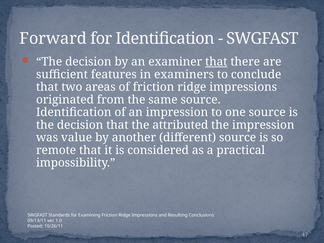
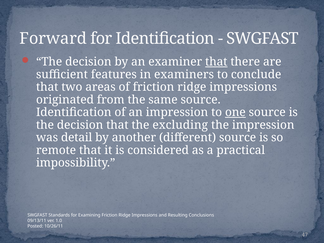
one underline: none -> present
attributed: attributed -> excluding
value: value -> detail
